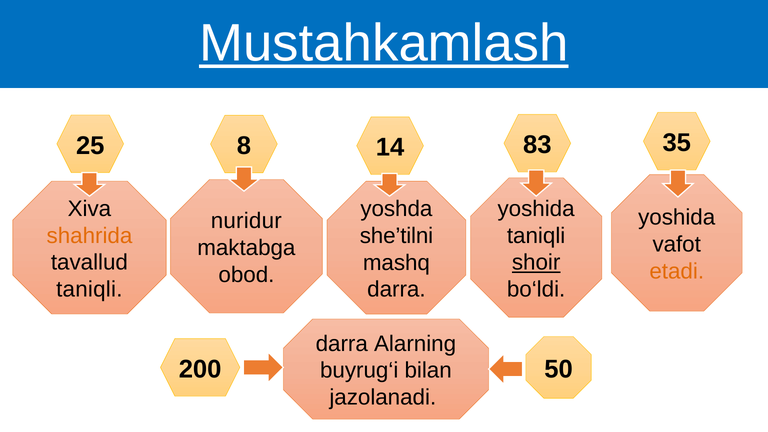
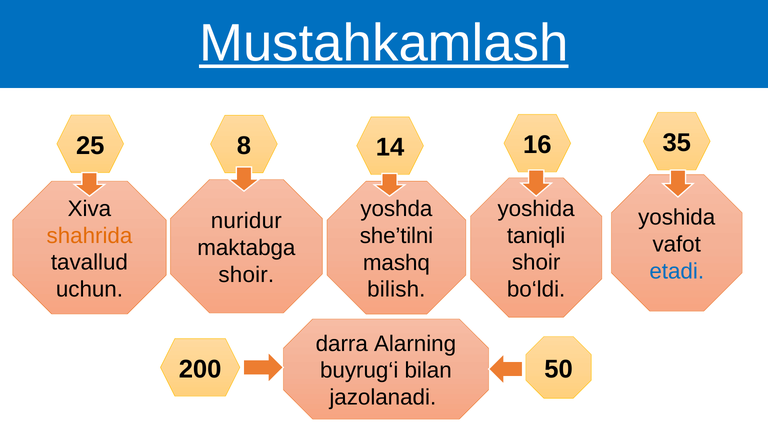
83: 83 -> 16
shoir at (536, 263) underline: present -> none
etadi colour: orange -> blue
obod at (246, 275): obod -> shoir
taniqli at (89, 289): taniqli -> uchun
darra at (396, 290): darra -> bilish
